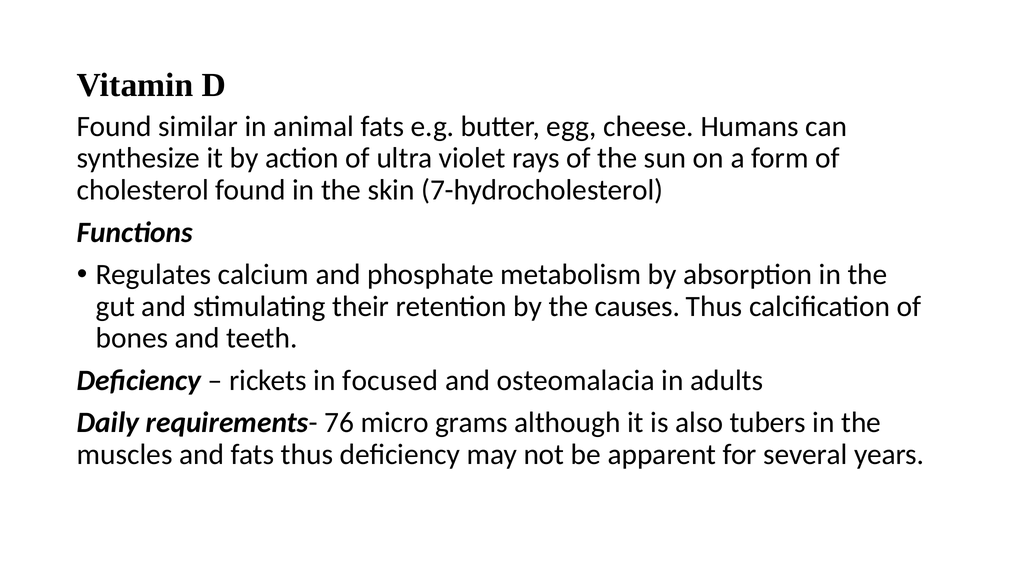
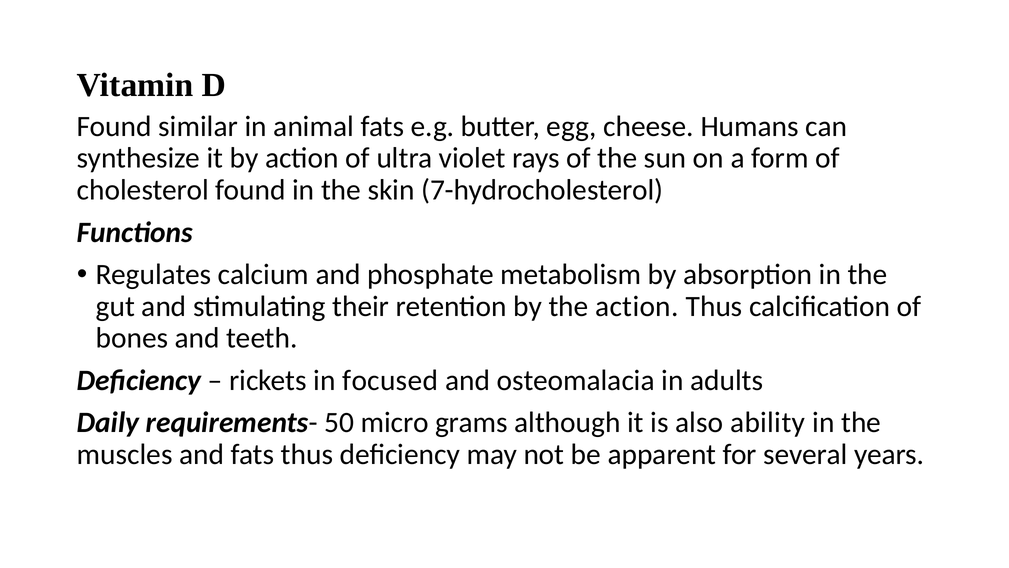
the causes: causes -> action
76: 76 -> 50
tubers: tubers -> ability
